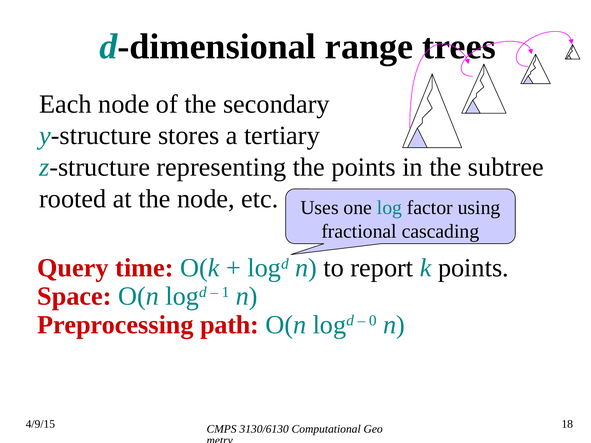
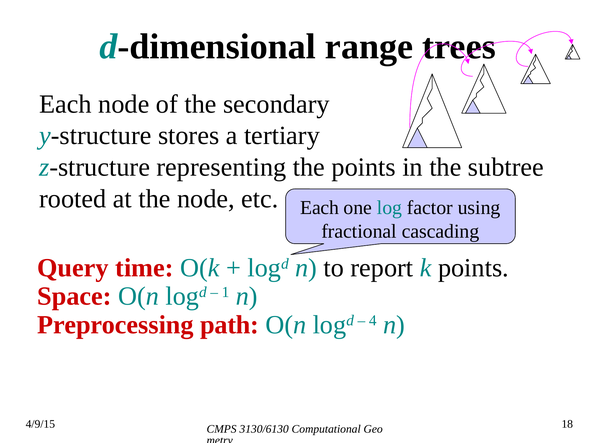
etc Uses: Uses -> Each
0: 0 -> 4
